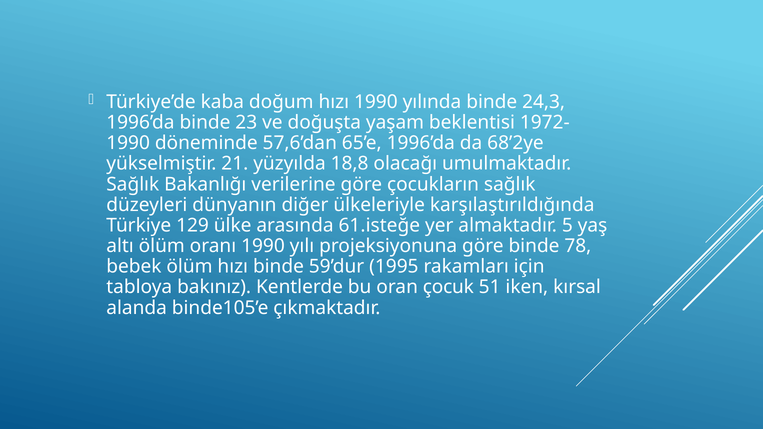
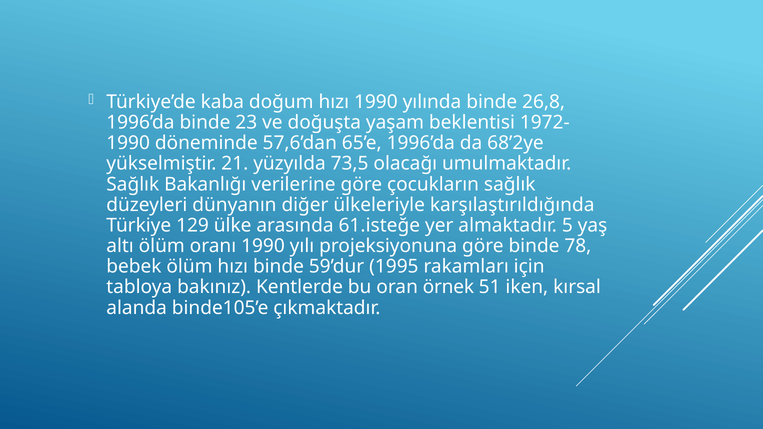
24,3: 24,3 -> 26,8
18,8: 18,8 -> 73,5
çocuk: çocuk -> örnek
